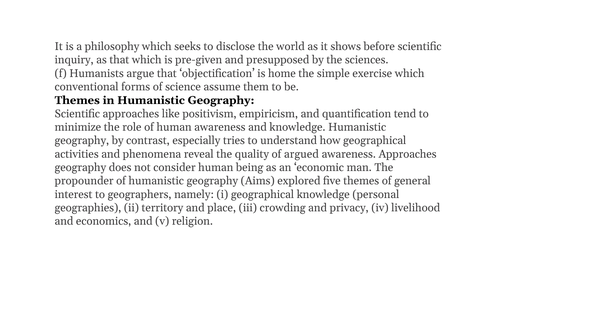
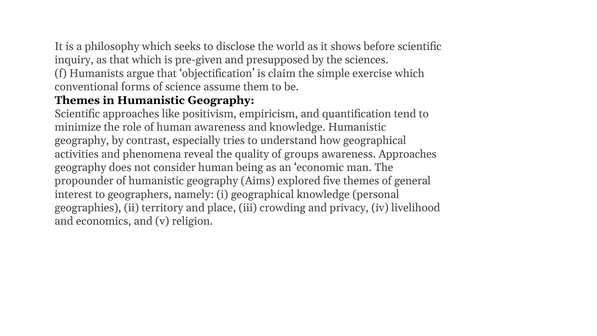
home: home -> claim
argued: argued -> groups
